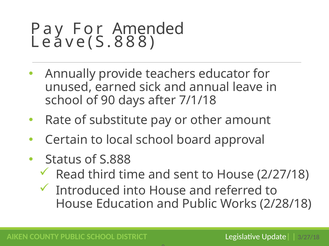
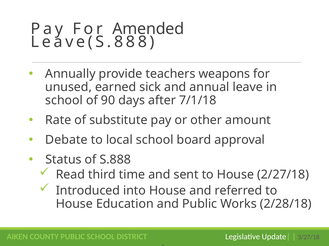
educator: educator -> weapons
Certain: Certain -> Debate
